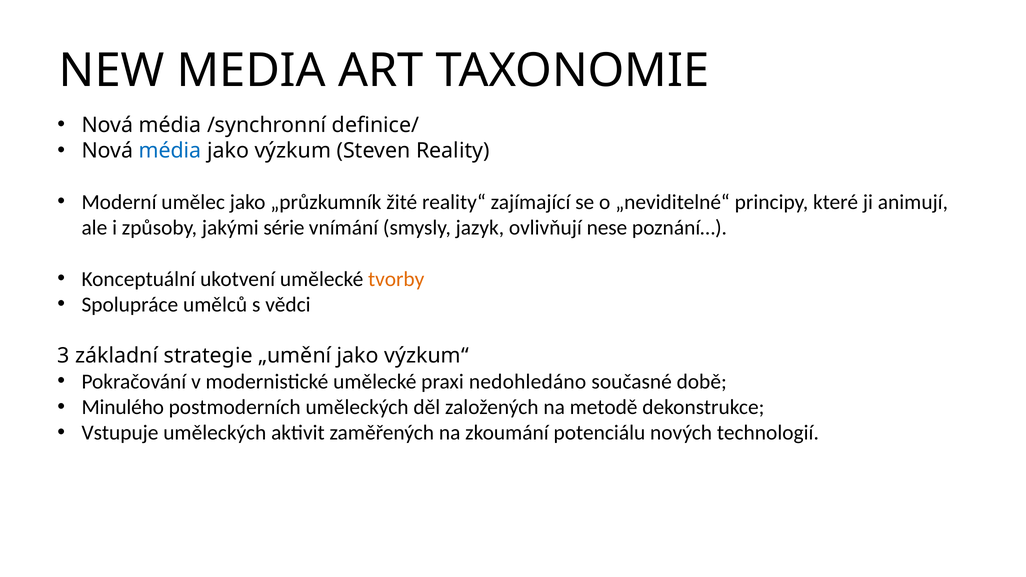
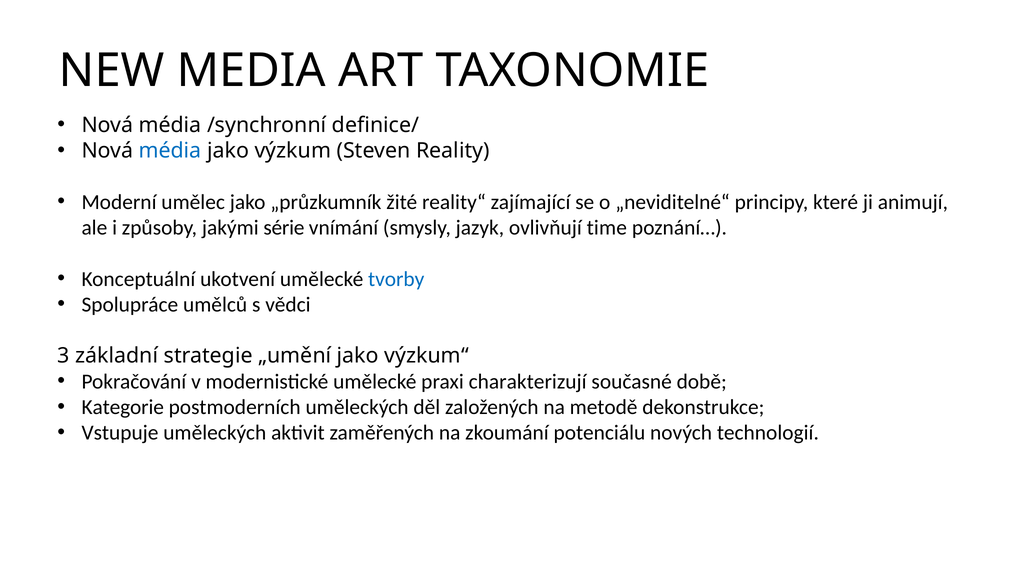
nese: nese -> time
tvorby colour: orange -> blue
nedohledáno: nedohledáno -> charakterizují
Minulého: Minulého -> Kategorie
